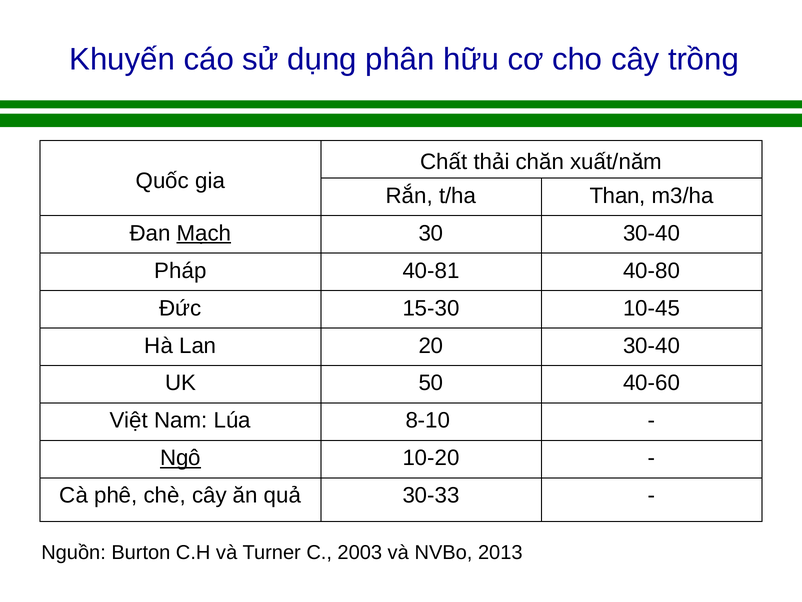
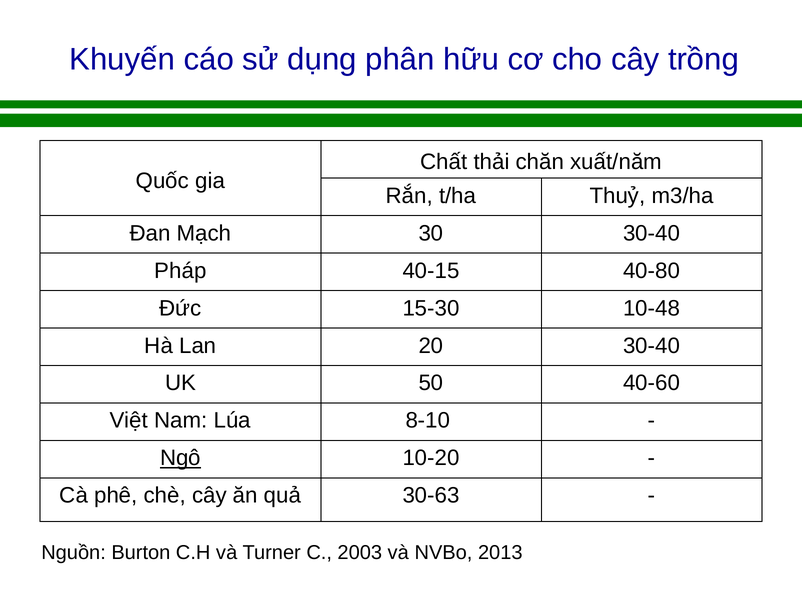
Than: Than -> Thuỷ
Mạch underline: present -> none
40-81: 40-81 -> 40-15
10-45: 10-45 -> 10-48
30-33: 30-33 -> 30-63
